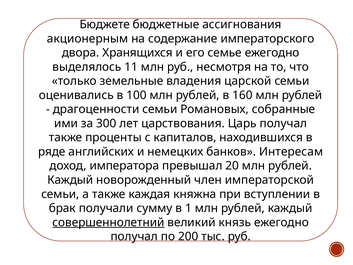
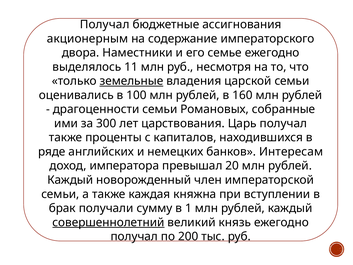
Бюджете at (105, 24): Бюджете -> Получал
Хранящихся: Хранящихся -> Наместники
земельные underline: none -> present
